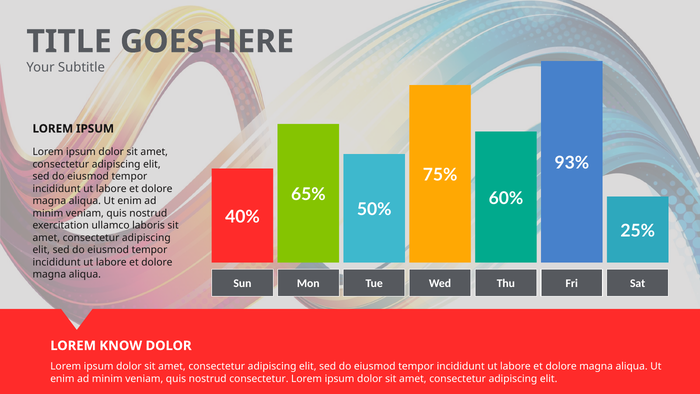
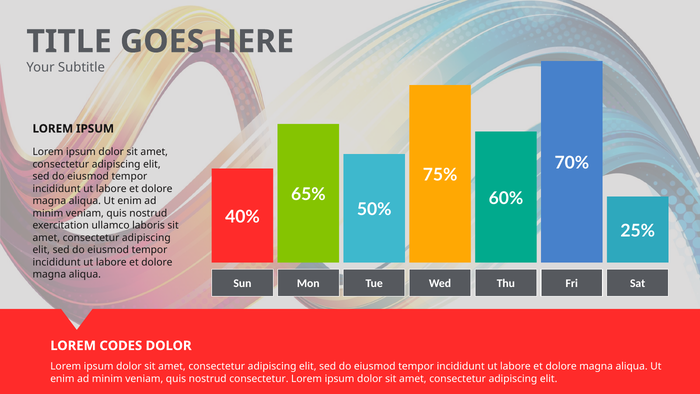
93%: 93% -> 70%
KNOW: KNOW -> CODES
